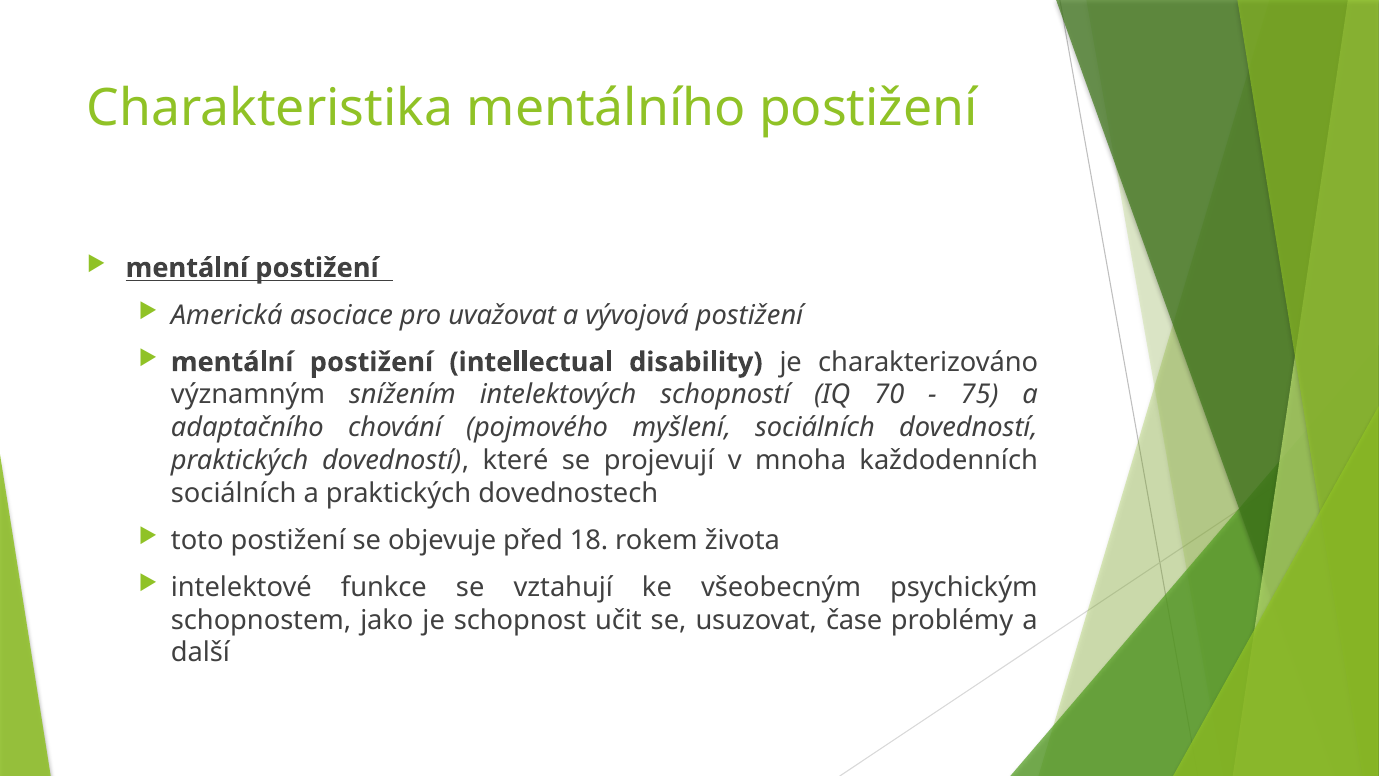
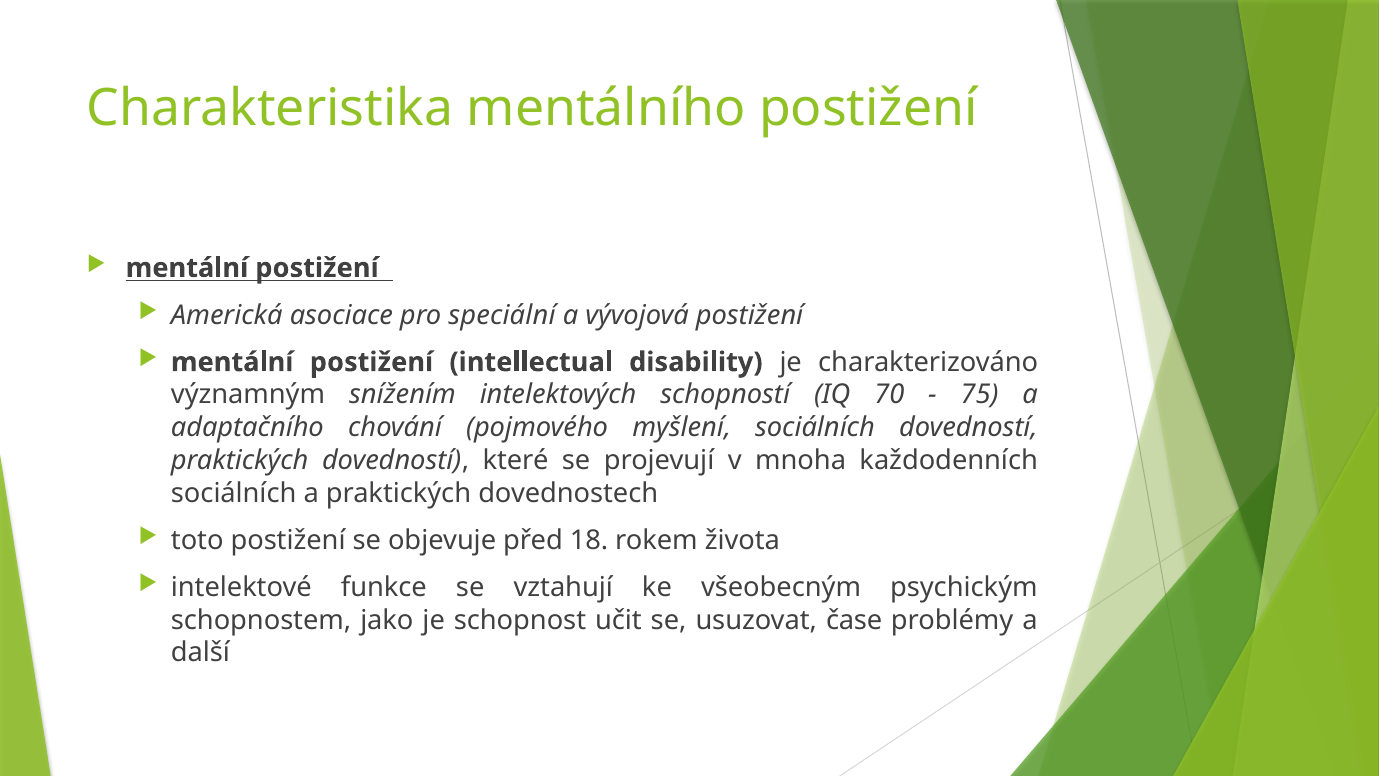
uvažovat: uvažovat -> speciální
